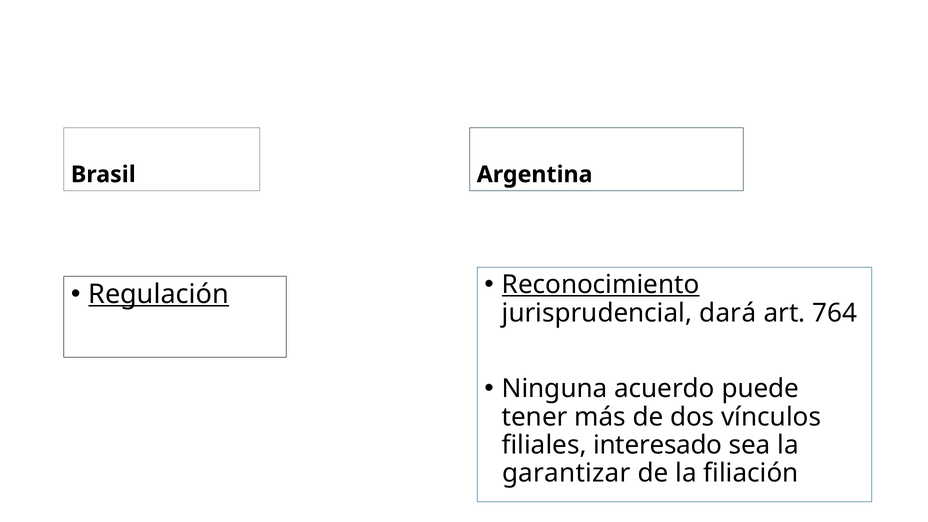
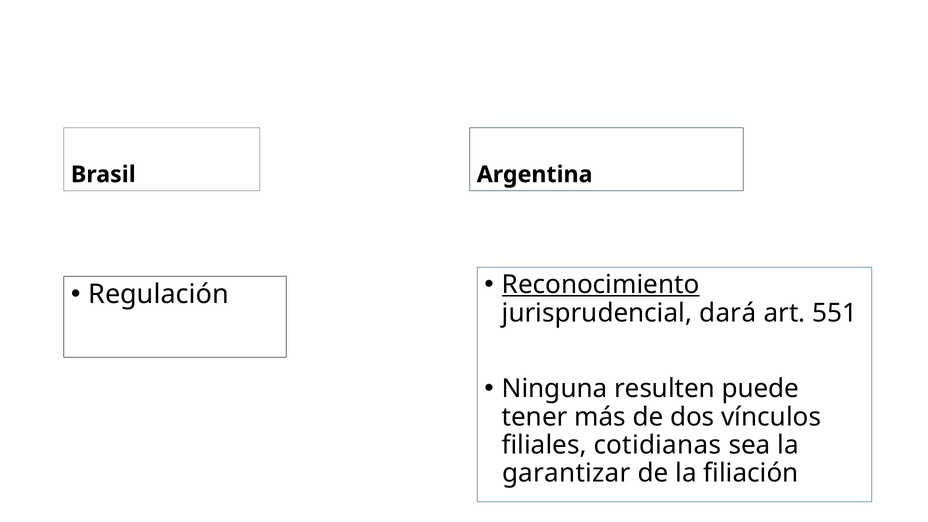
Regulación underline: present -> none
764: 764 -> 551
acuerdo: acuerdo -> resulten
interesado: interesado -> cotidianas
